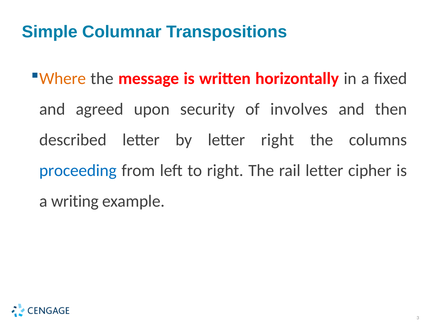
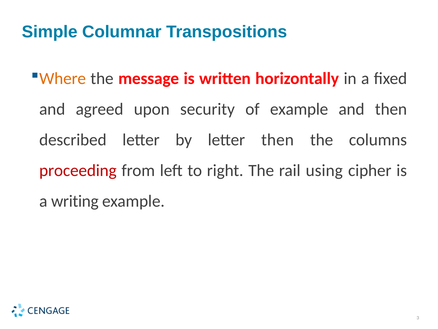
of involves: involves -> example
letter right: right -> then
proceeding colour: blue -> red
rail letter: letter -> using
